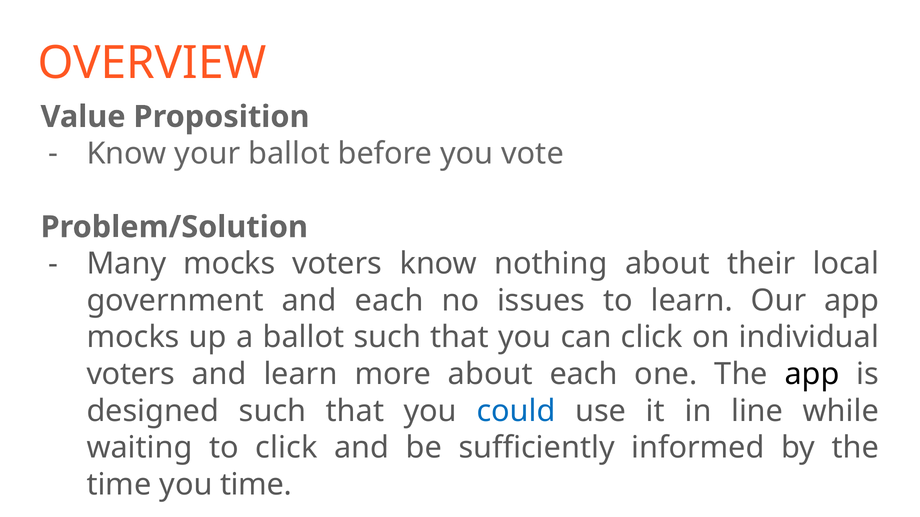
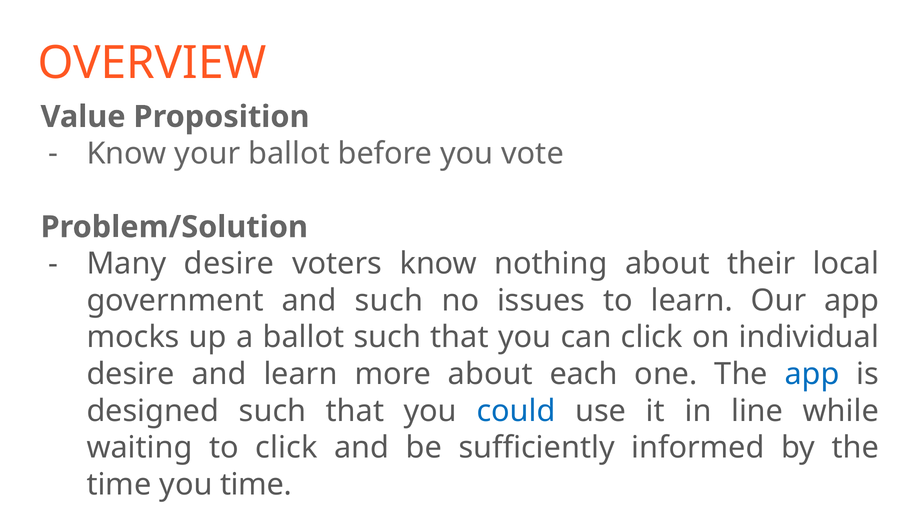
Many mocks: mocks -> desire
and each: each -> such
voters at (131, 375): voters -> desire
app at (812, 375) colour: black -> blue
